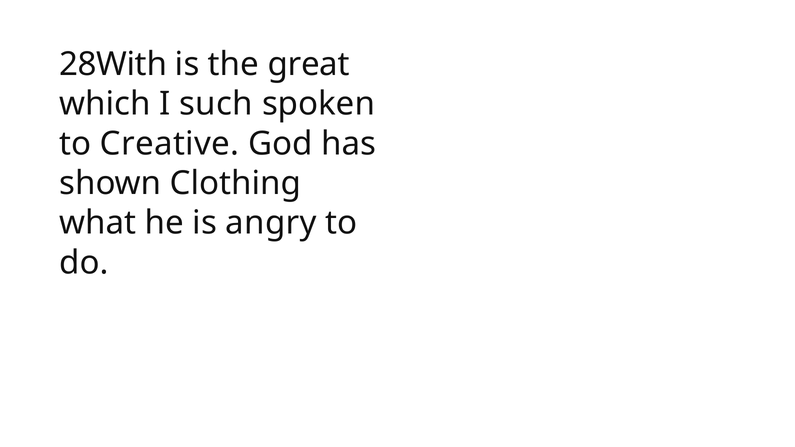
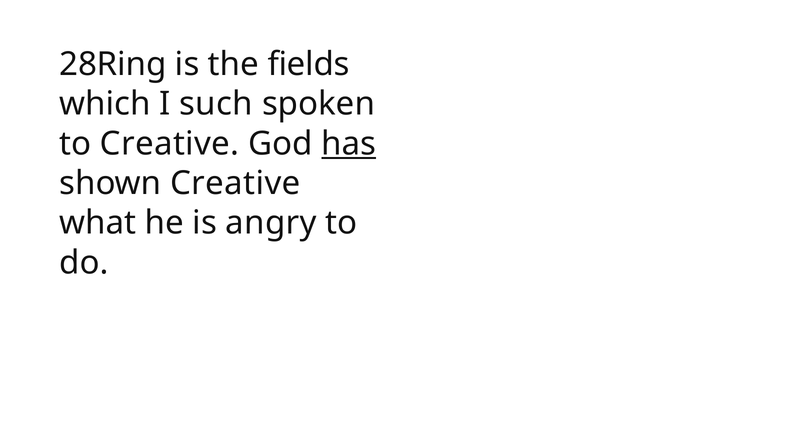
28With: 28With -> 28Ring
great: great -> fields
has underline: none -> present
shown Clothing: Clothing -> Creative
